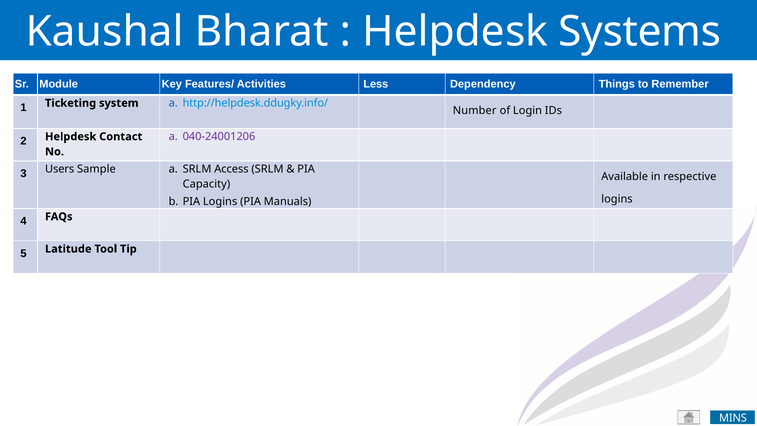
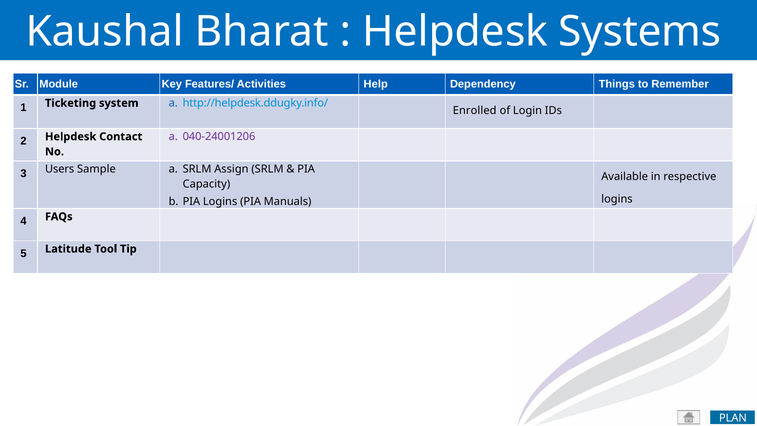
Less: Less -> Help
Number: Number -> Enrolled
Access: Access -> Assign
MINS: MINS -> PLAN
